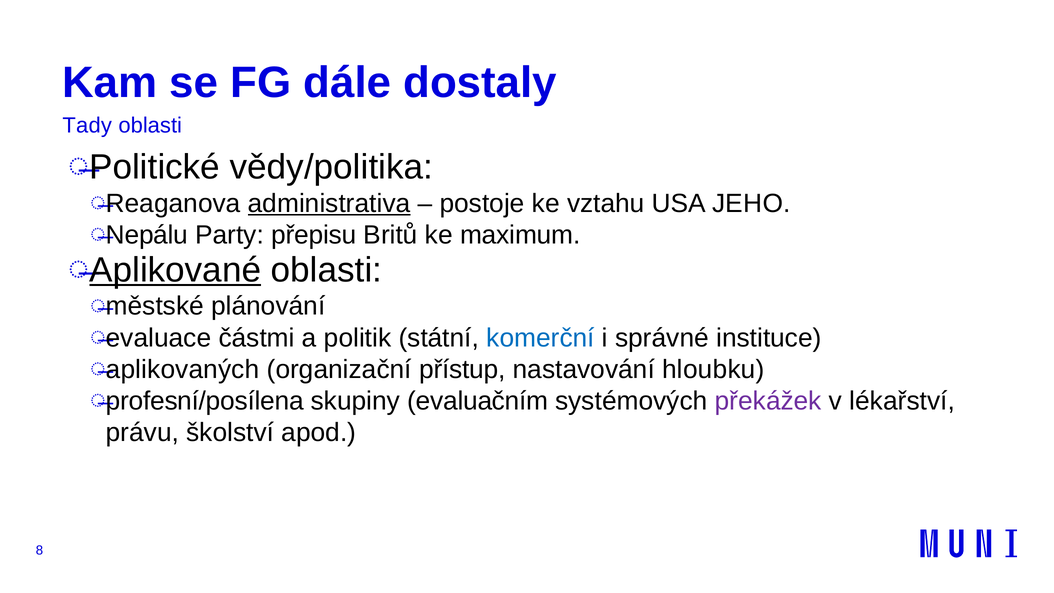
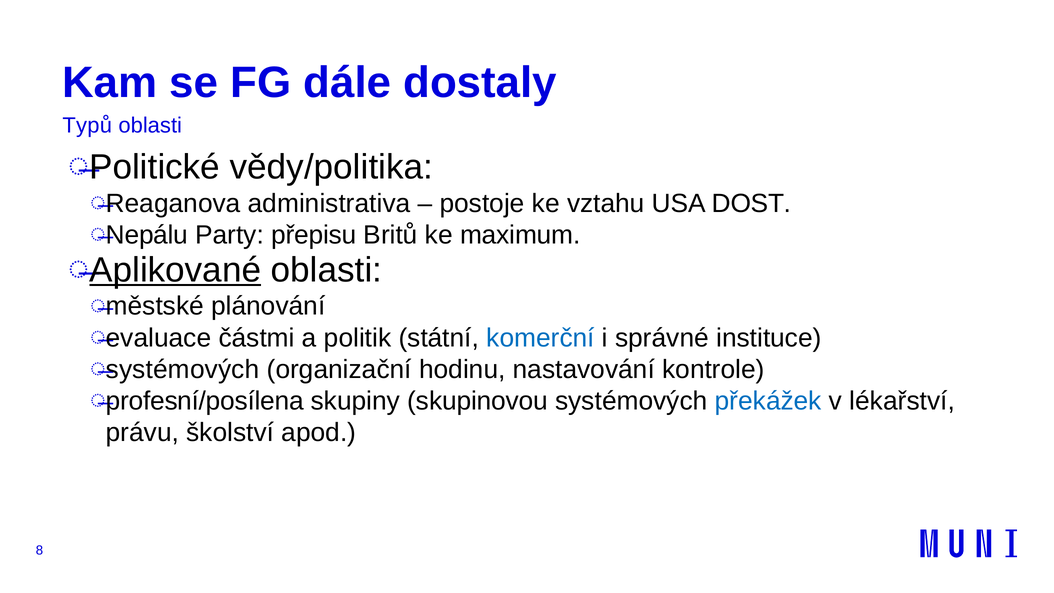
Tady: Tady -> Typů
administrativa underline: present -> none
JEHO: JEHO -> DOST
aplikovaných at (183, 369): aplikovaných -> systémových
přístup: přístup -> hodinu
hloubku: hloubku -> kontrole
evaluačním: evaluačním -> skupinovou
překážek colour: purple -> blue
